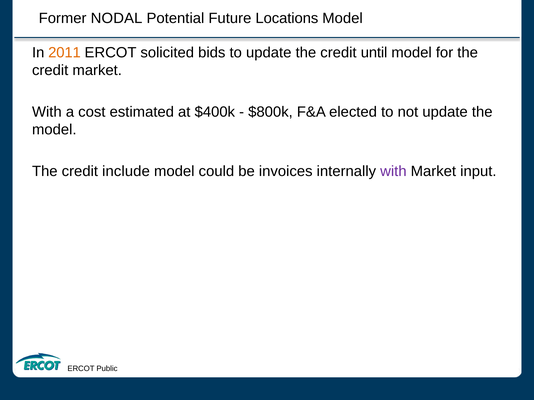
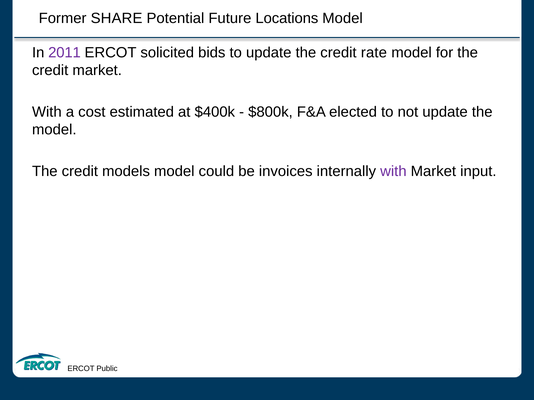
NODAL: NODAL -> SHARE
2011 colour: orange -> purple
until: until -> rate
include: include -> models
